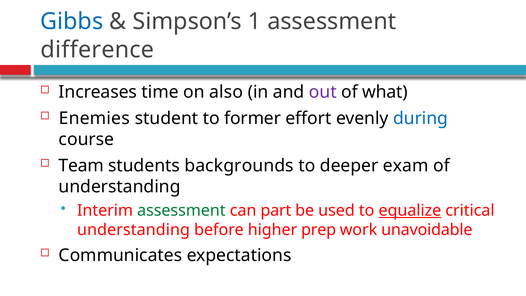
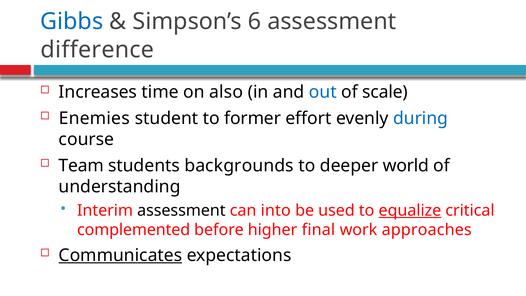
1: 1 -> 6
out colour: purple -> blue
what: what -> scale
exam: exam -> world
assessment at (181, 211) colour: green -> black
part: part -> into
understanding at (134, 230): understanding -> complemented
prep: prep -> final
unavoidable: unavoidable -> approaches
Communicates underline: none -> present
